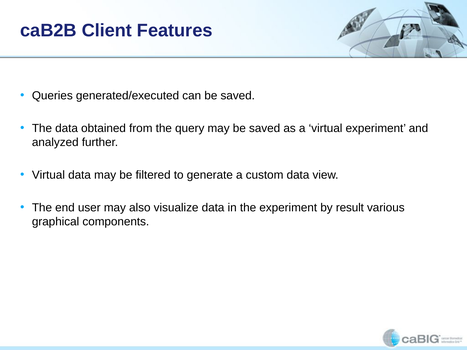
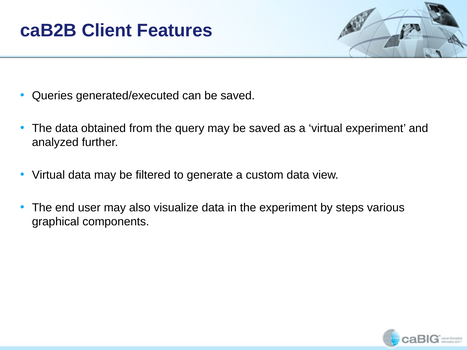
result: result -> steps
